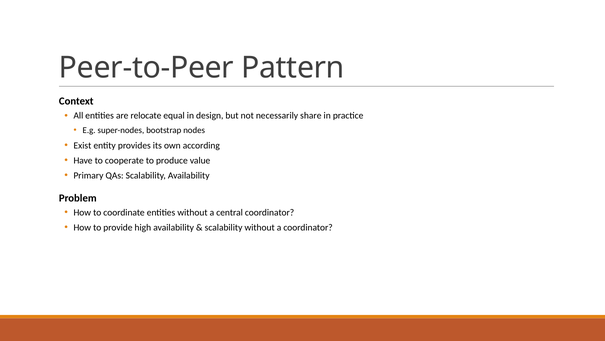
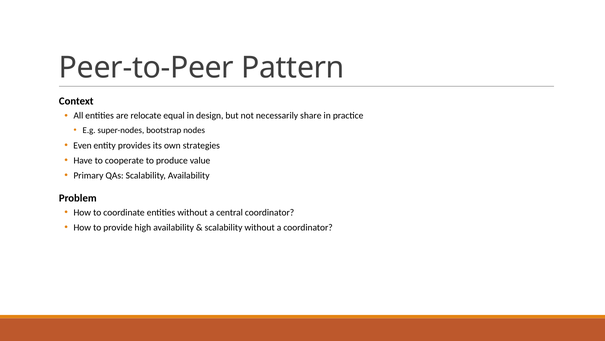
Exist: Exist -> Even
according: according -> strategies
